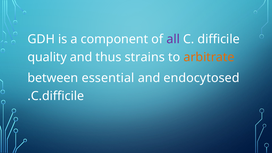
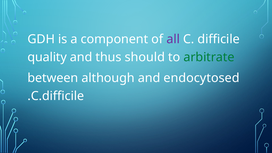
strains: strains -> should
arbitrate colour: orange -> green
essential: essential -> although
